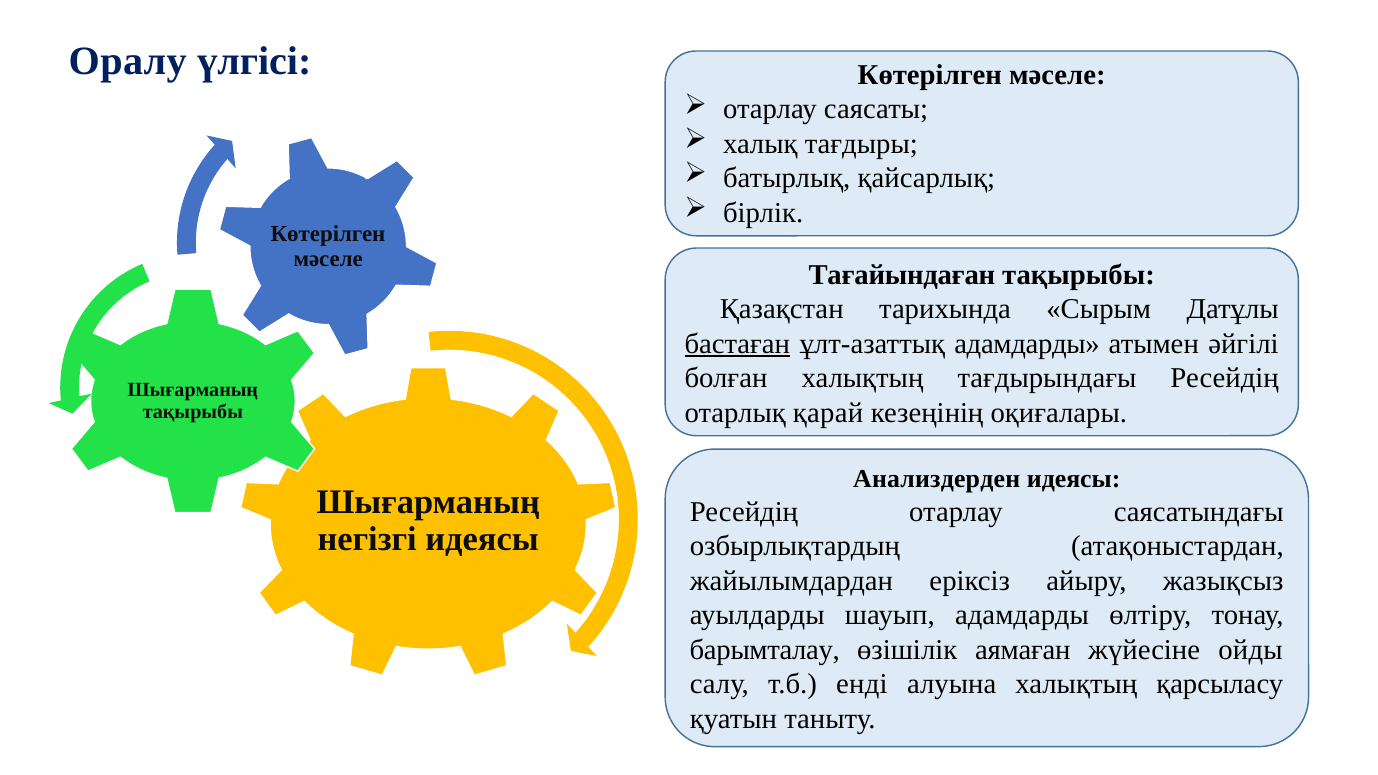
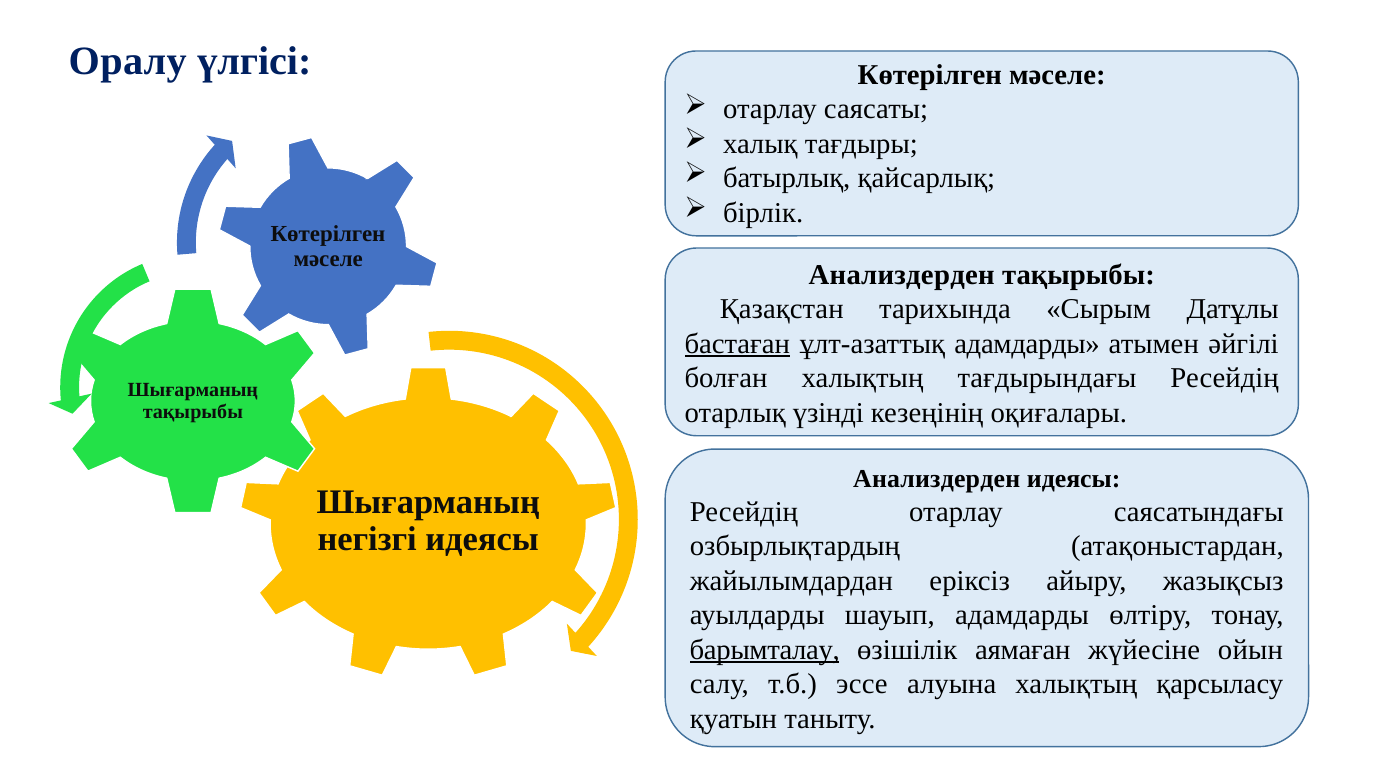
Тағайындаған at (902, 275): Тағайындаған -> Анализдерден
қарай: қарай -> үзінді
барымталау underline: none -> present
ойды: ойды -> ойын
енді: енді -> эссе
